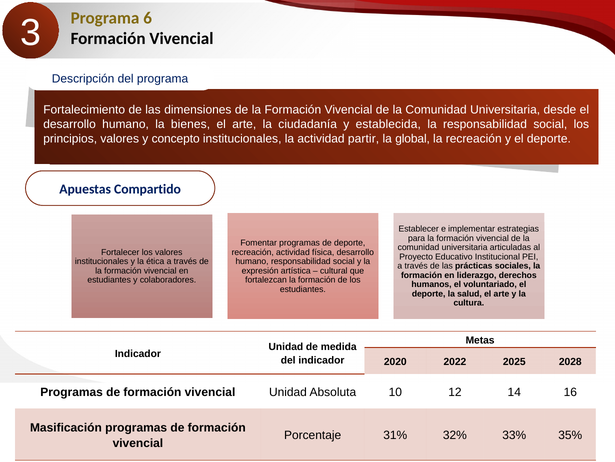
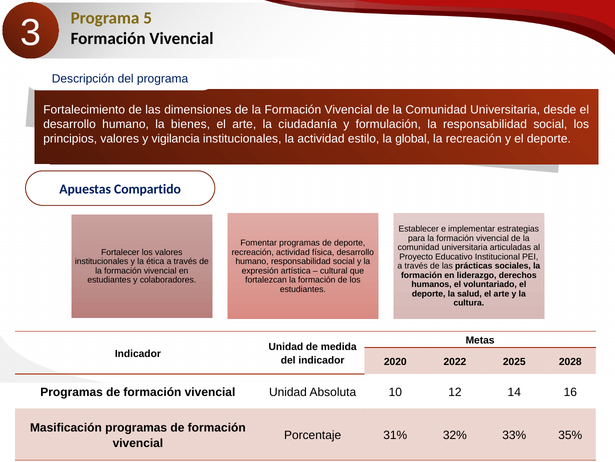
6: 6 -> 5
establecida: establecida -> formulación
concepto: concepto -> vigilancia
partir: partir -> estilo
